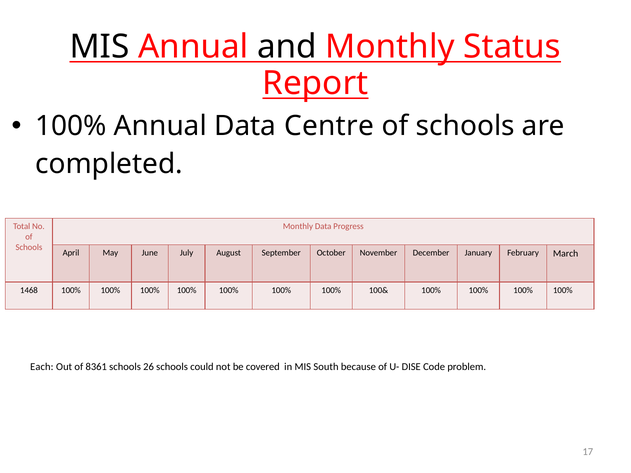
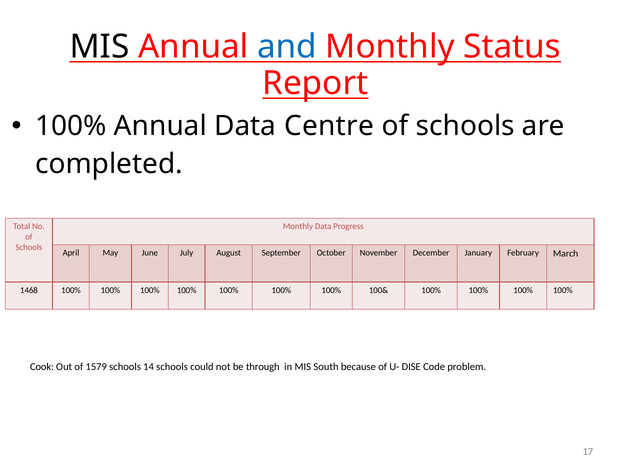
and colour: black -> blue
Each: Each -> Cook
8361: 8361 -> 1579
26: 26 -> 14
covered: covered -> through
